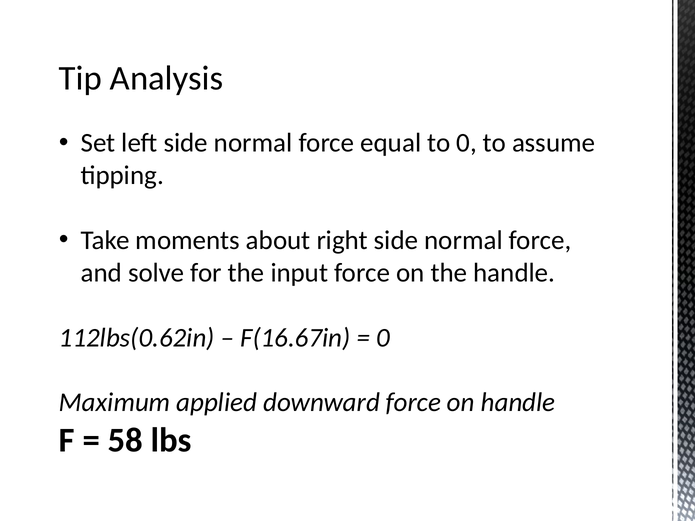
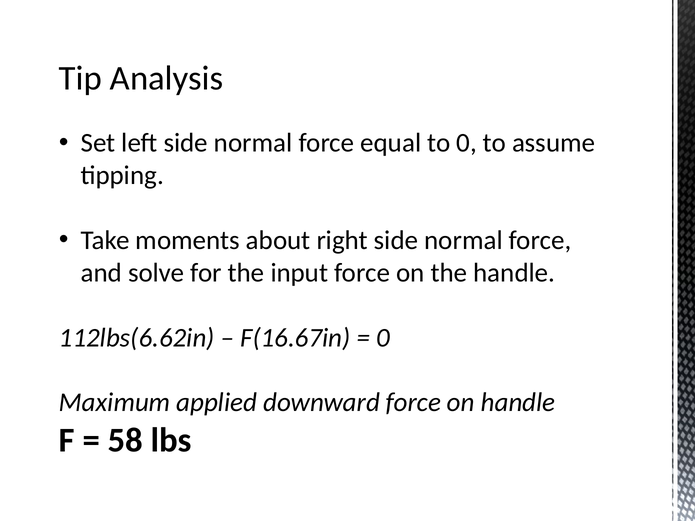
112lbs(0.62in: 112lbs(0.62in -> 112lbs(6.62in
